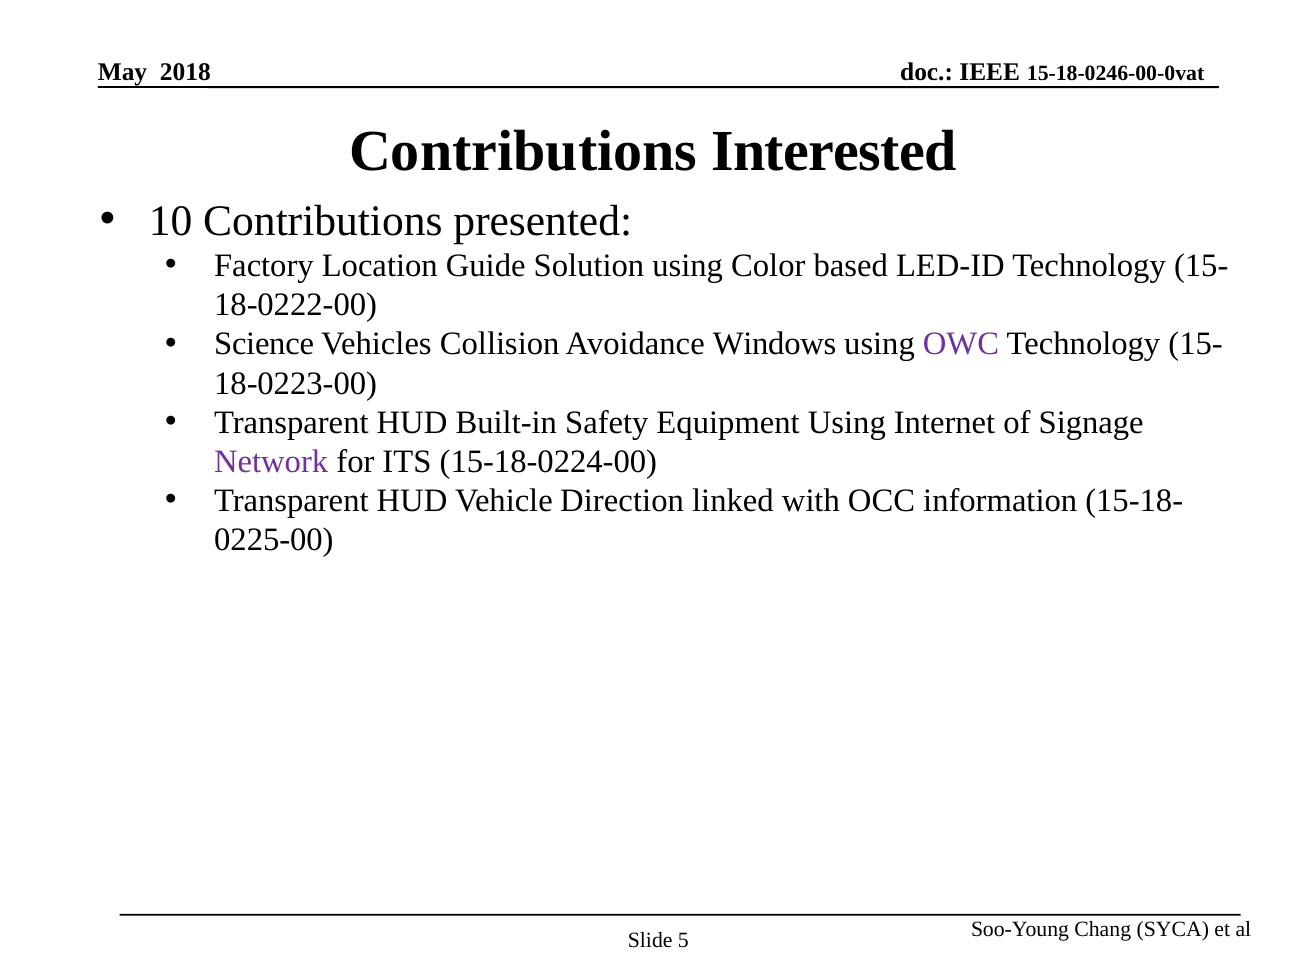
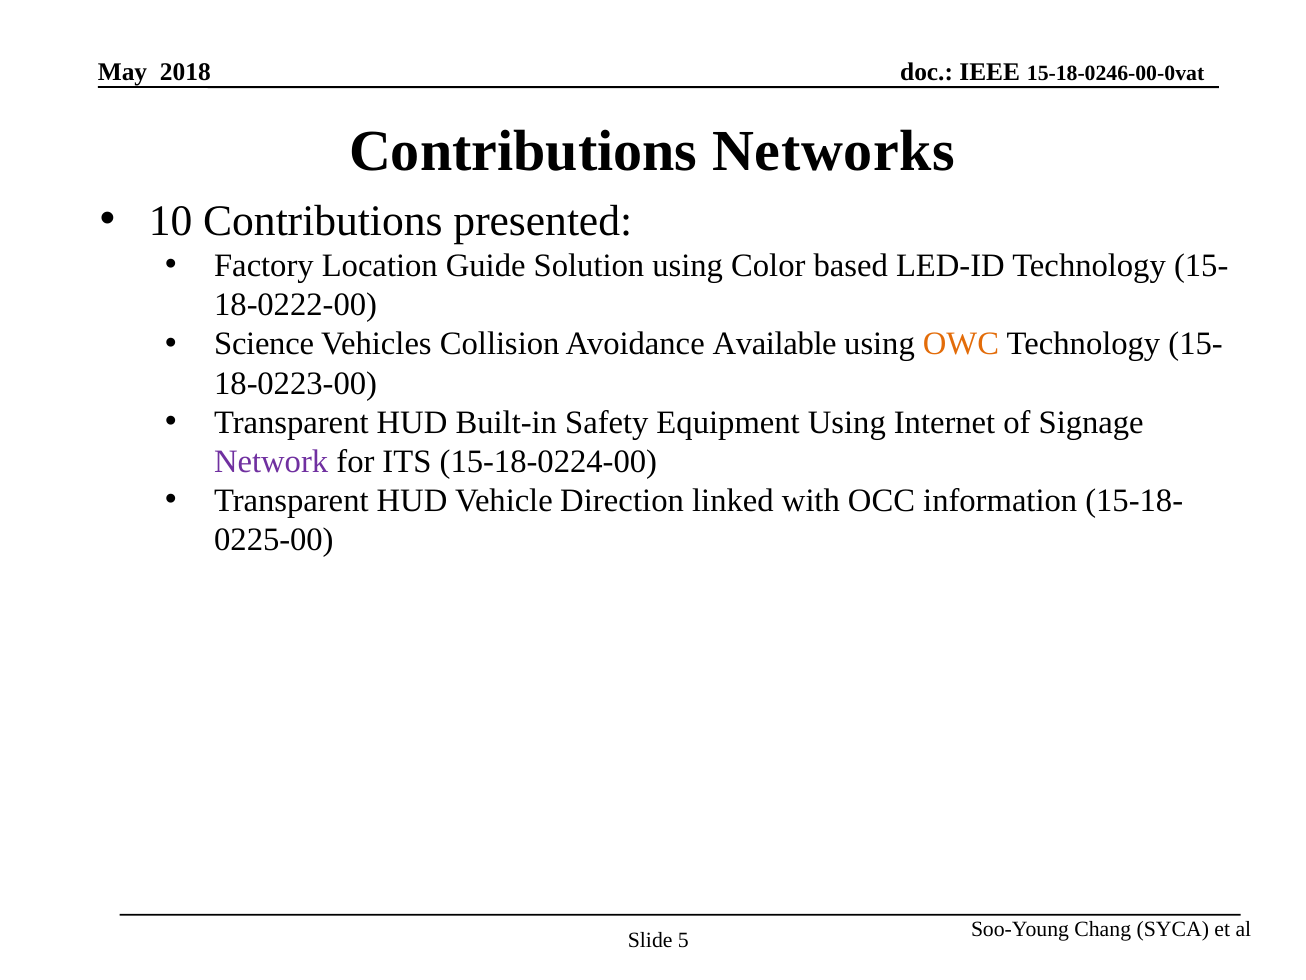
Interested: Interested -> Networks
Windows: Windows -> Available
OWC colour: purple -> orange
